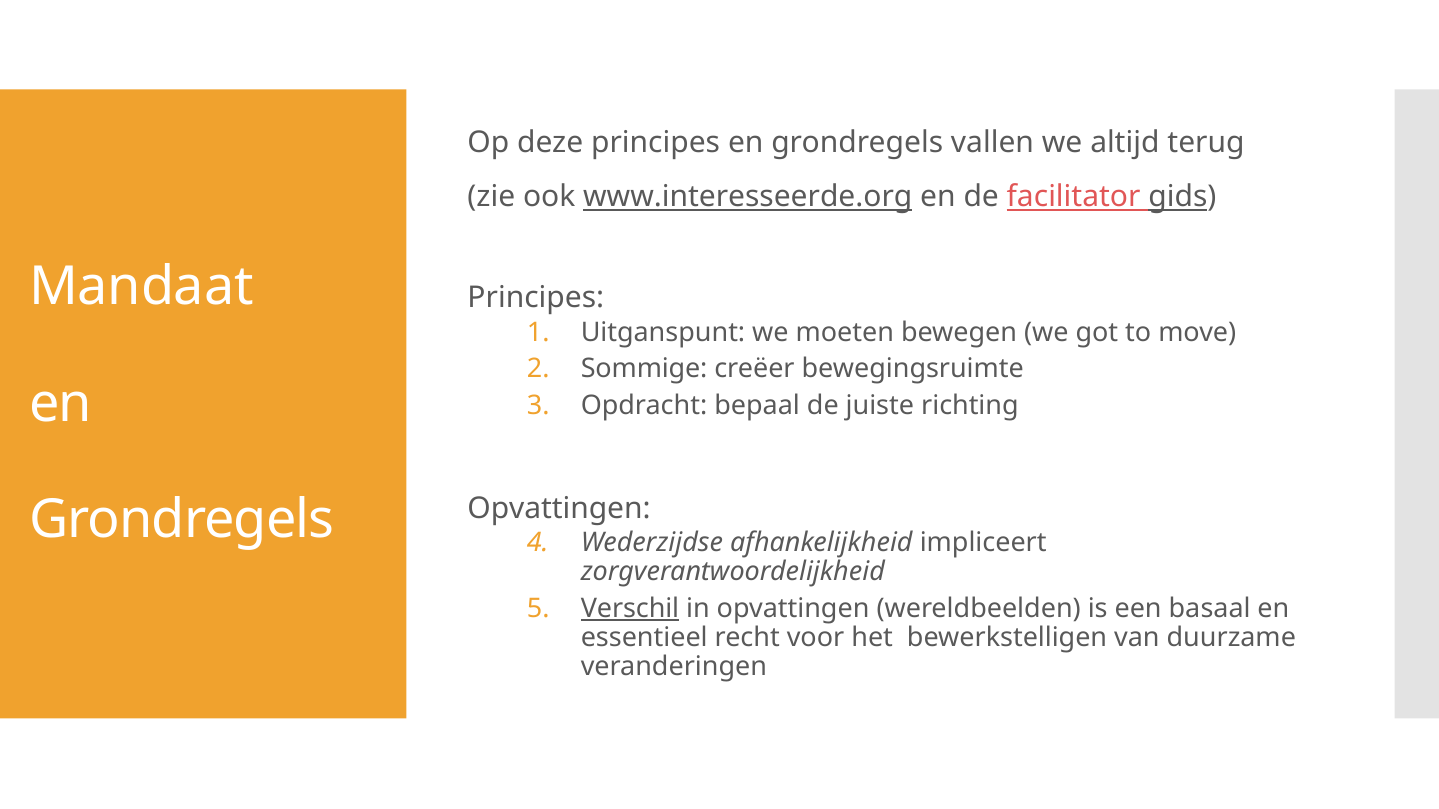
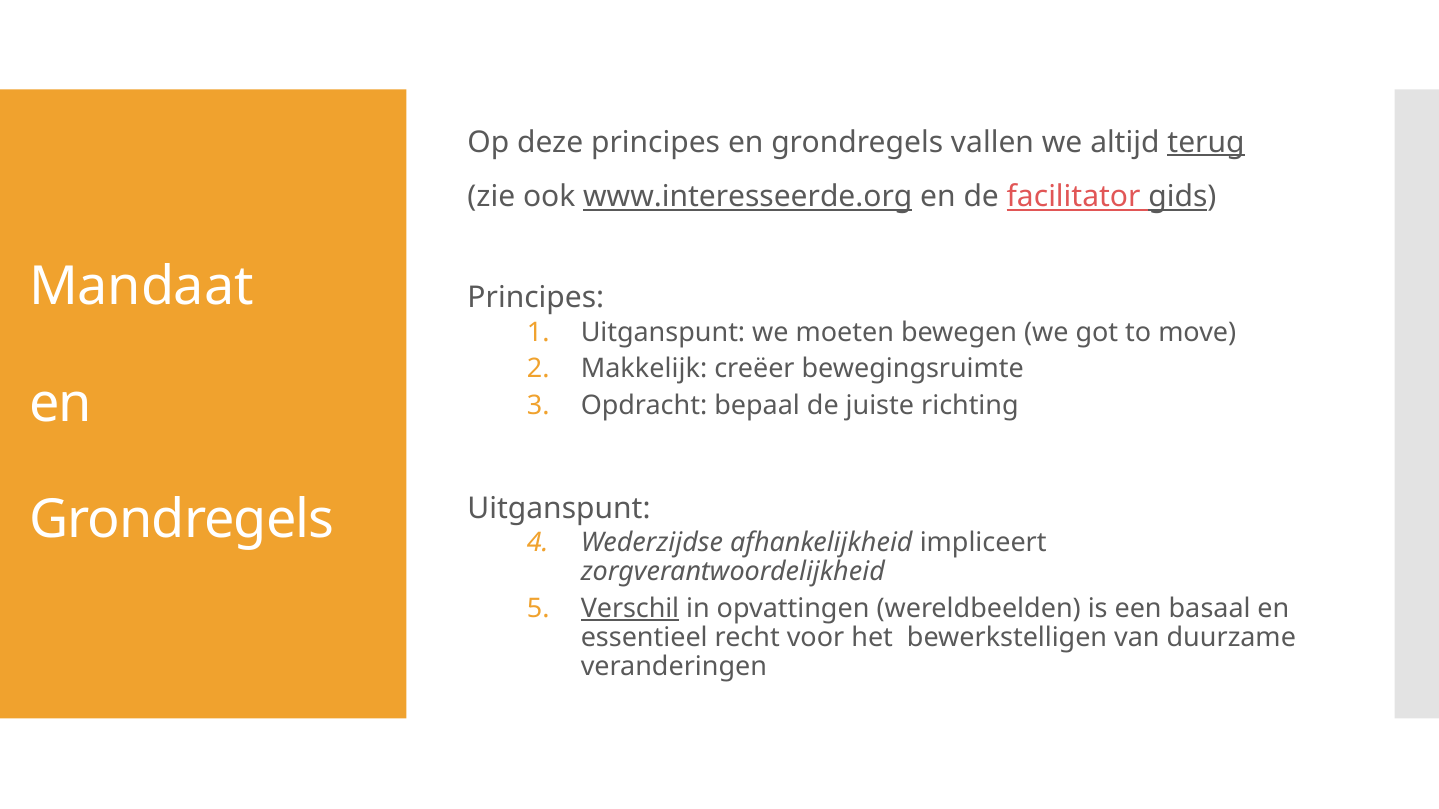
terug underline: none -> present
Sommige: Sommige -> Makkelijk
Opvattingen at (559, 509): Opvattingen -> Uitganspunt
